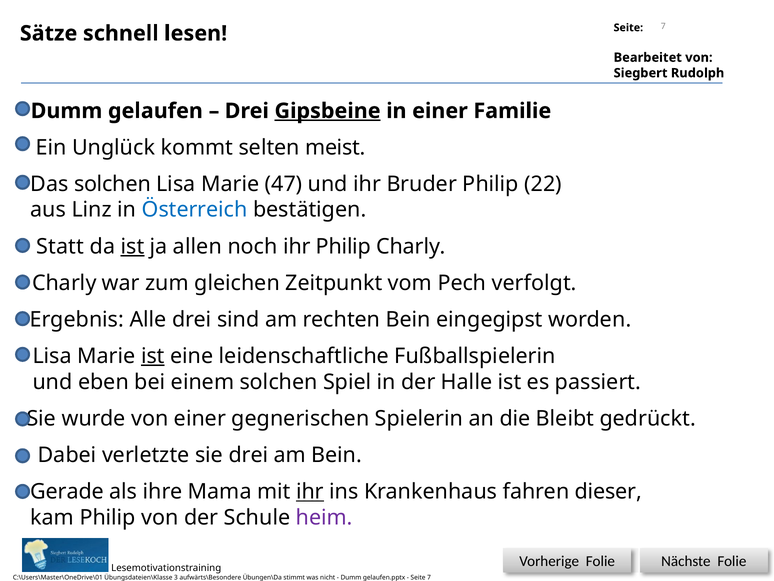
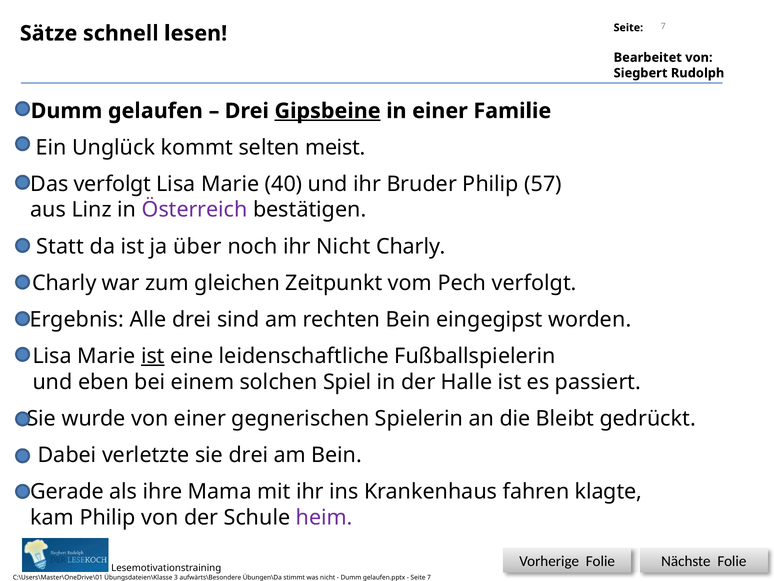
Das solchen: solchen -> verfolgt
47: 47 -> 40
22: 22 -> 57
Österreich colour: blue -> purple
ist at (133, 246) underline: present -> none
allen: allen -> über
ihr Philip: Philip -> Nicht
ihr at (310, 491) underline: present -> none
dieser: dieser -> klagte
